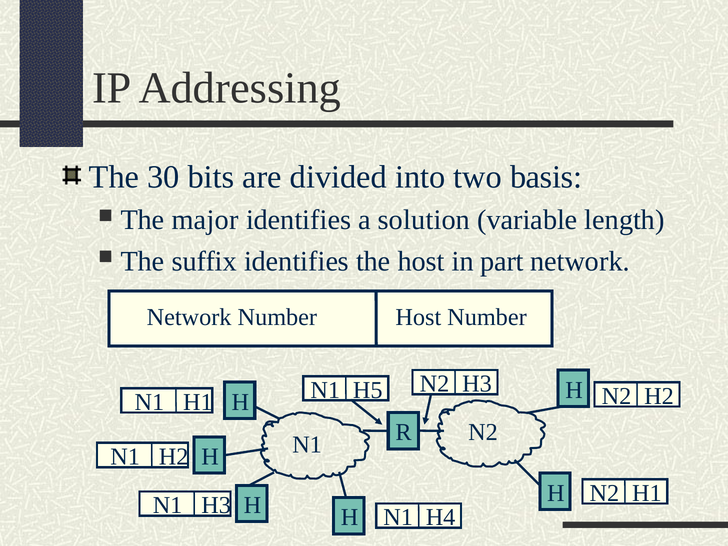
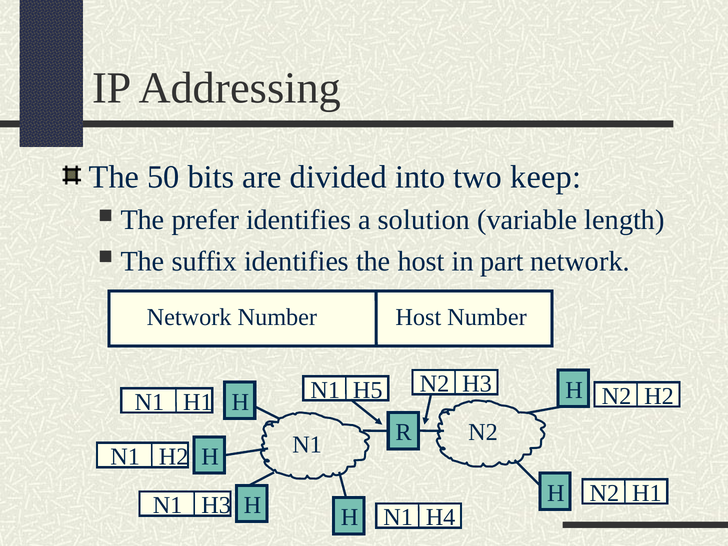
30: 30 -> 50
basis: basis -> keep
major: major -> prefer
